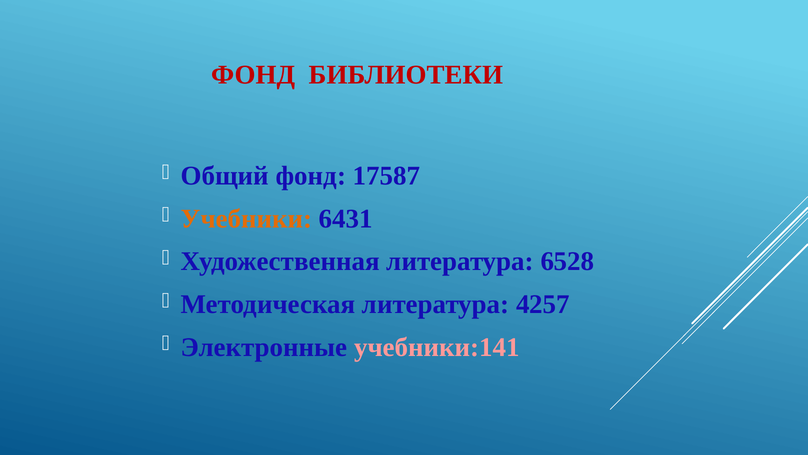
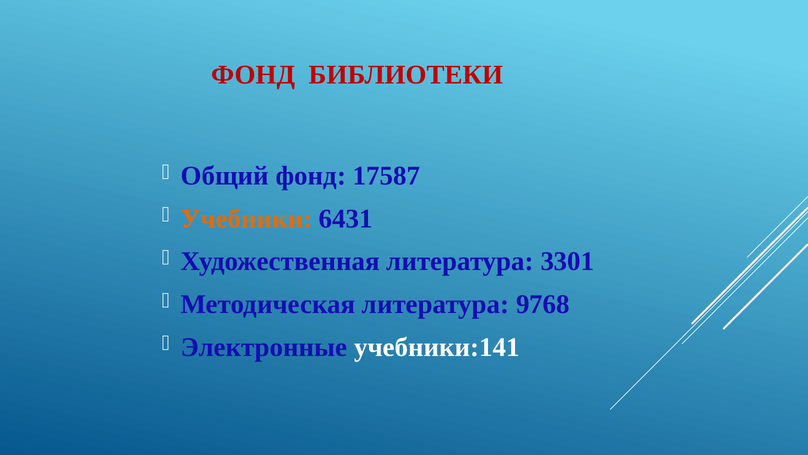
6528: 6528 -> 3301
4257: 4257 -> 9768
учебники:141 colour: pink -> white
